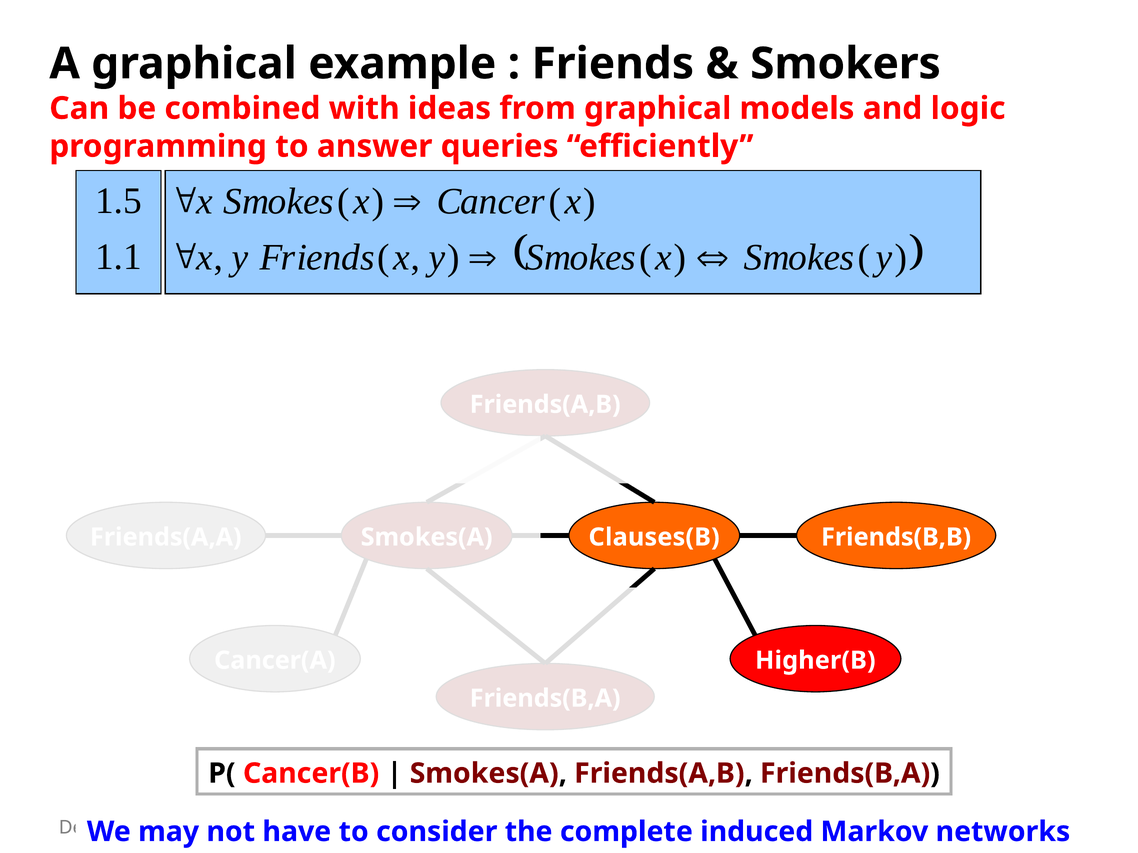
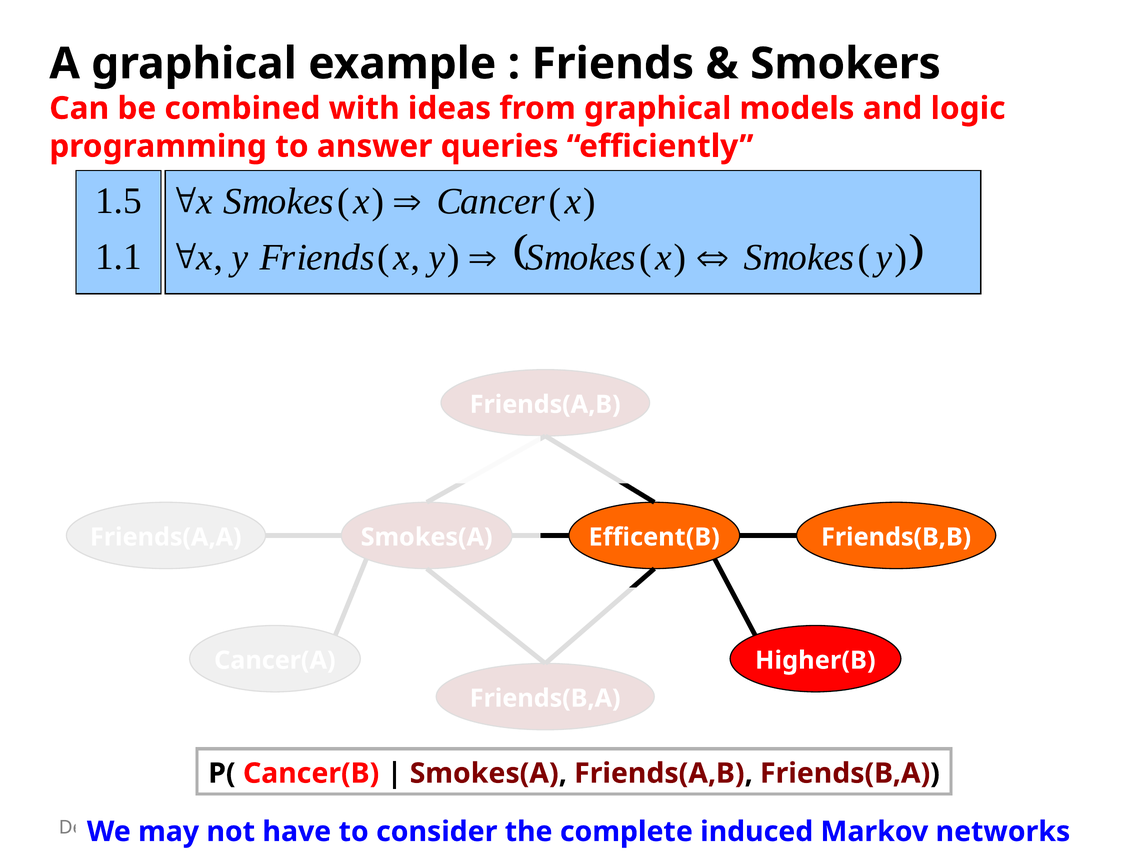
Clauses(B: Clauses(B -> Efficent(B
